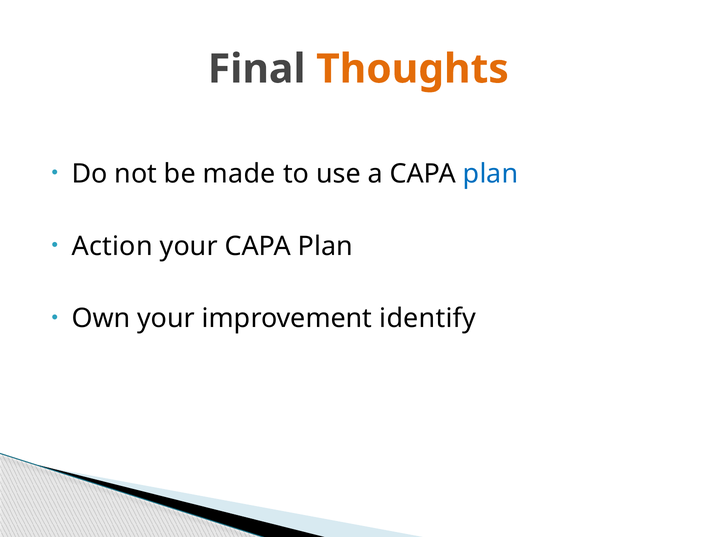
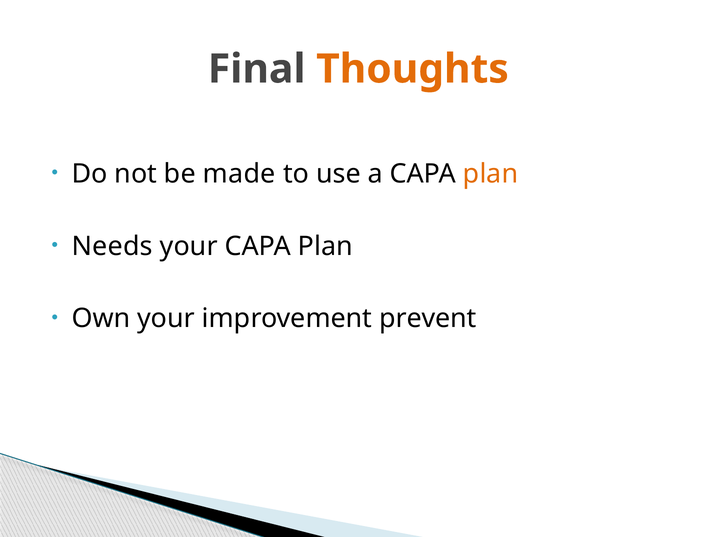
plan at (491, 174) colour: blue -> orange
Action: Action -> Needs
identify: identify -> prevent
